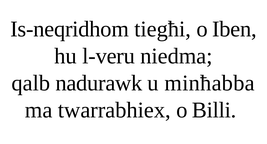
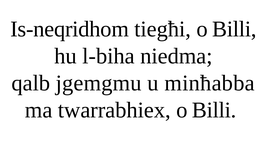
tiegħi o Iben: Iben -> Billi
l-veru: l-veru -> l-biha
nadurawk: nadurawk -> jgemgmu
